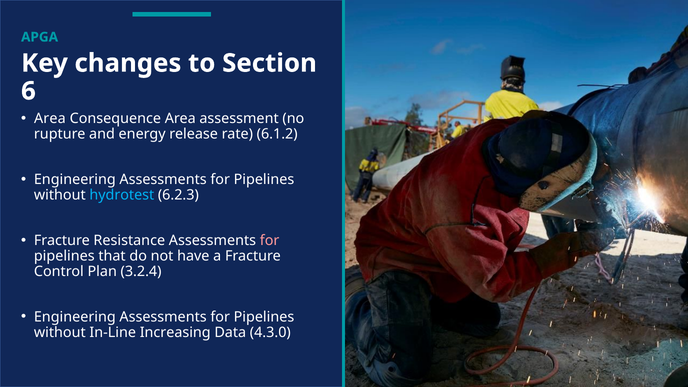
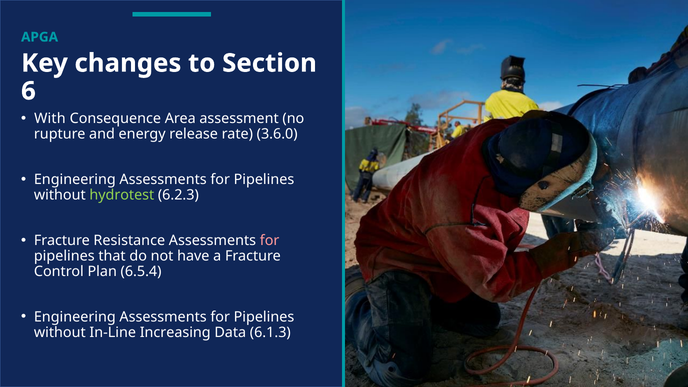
Area at (50, 119): Area -> With
6.1.2: 6.1.2 -> 3.6.0
hydrotest colour: light blue -> light green
3.2.4: 3.2.4 -> 6.5.4
4.3.0: 4.3.0 -> 6.1.3
